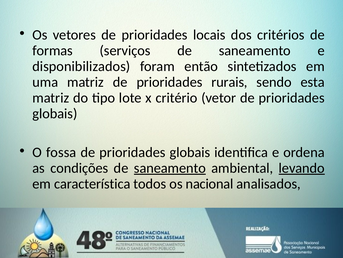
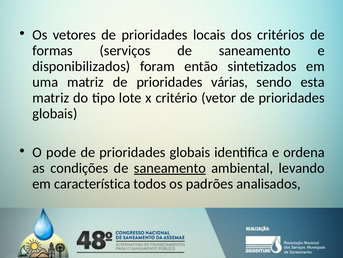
rurais: rurais -> várias
fossa: fossa -> pode
levando underline: present -> none
nacional: nacional -> padrões
